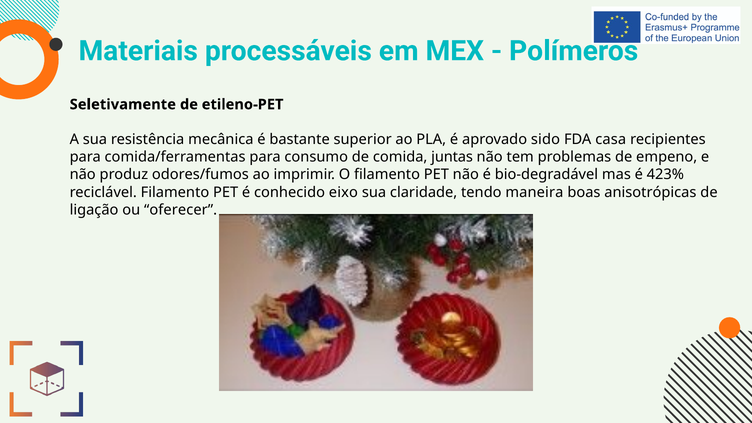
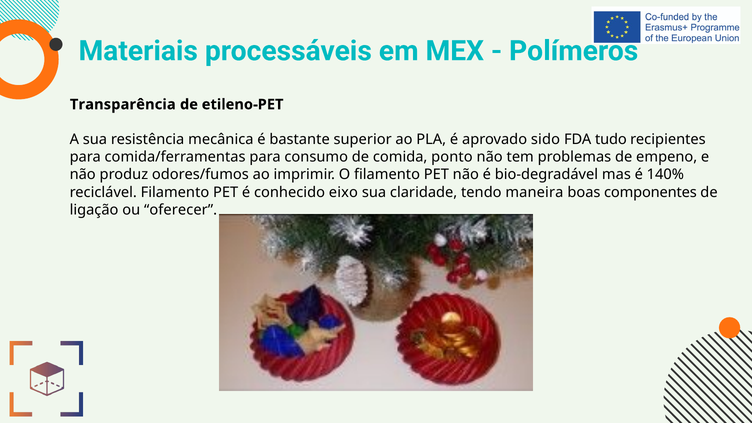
Seletivamente: Seletivamente -> Transparência
casa: casa -> tudo
juntas: juntas -> ponto
423%: 423% -> 140%
anisotrópicas: anisotrópicas -> componentes
